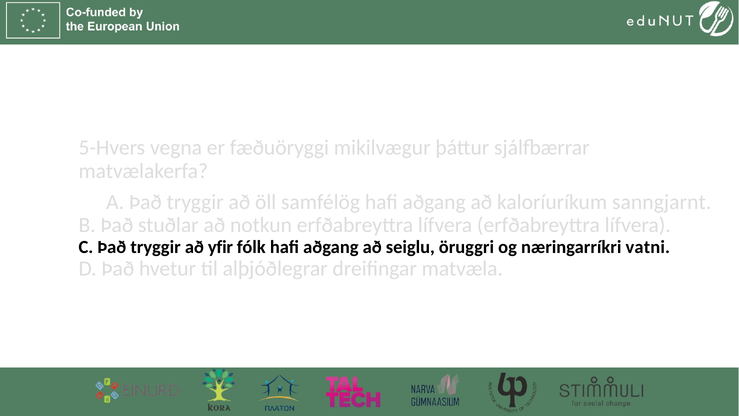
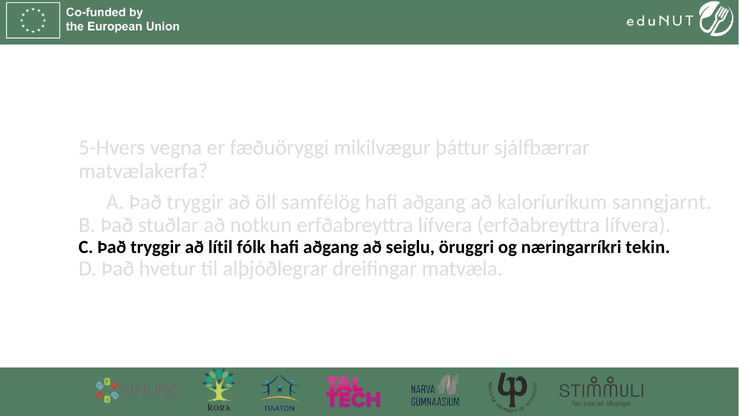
yfir: yfir -> lítil
vatni: vatni -> tekin
